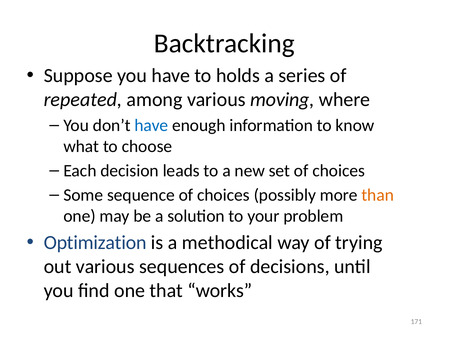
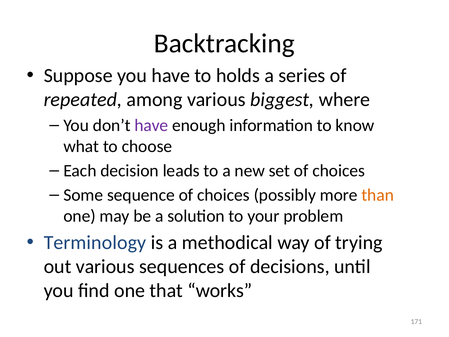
moving: moving -> biggest
have at (151, 125) colour: blue -> purple
Optimization: Optimization -> Terminology
